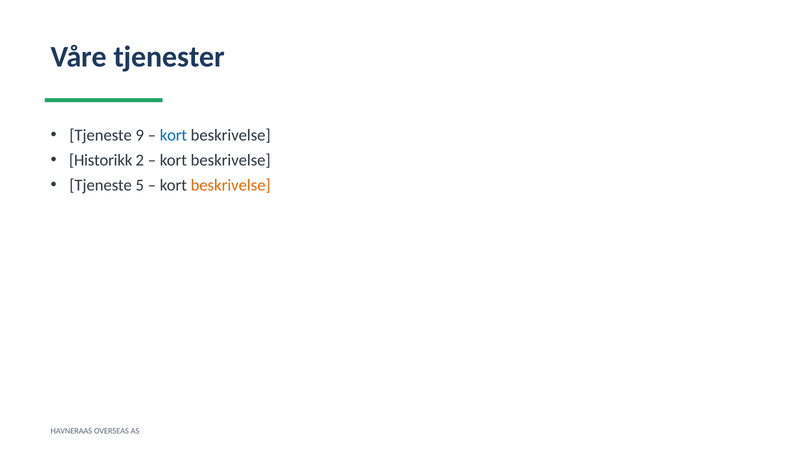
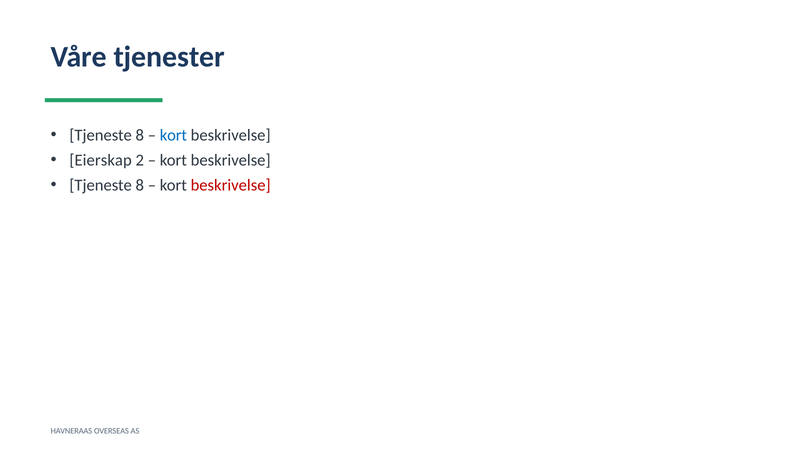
9 at (140, 135): 9 -> 8
Historikk: Historikk -> Eierskap
5 at (140, 185): 5 -> 8
beskrivelse at (231, 185) colour: orange -> red
